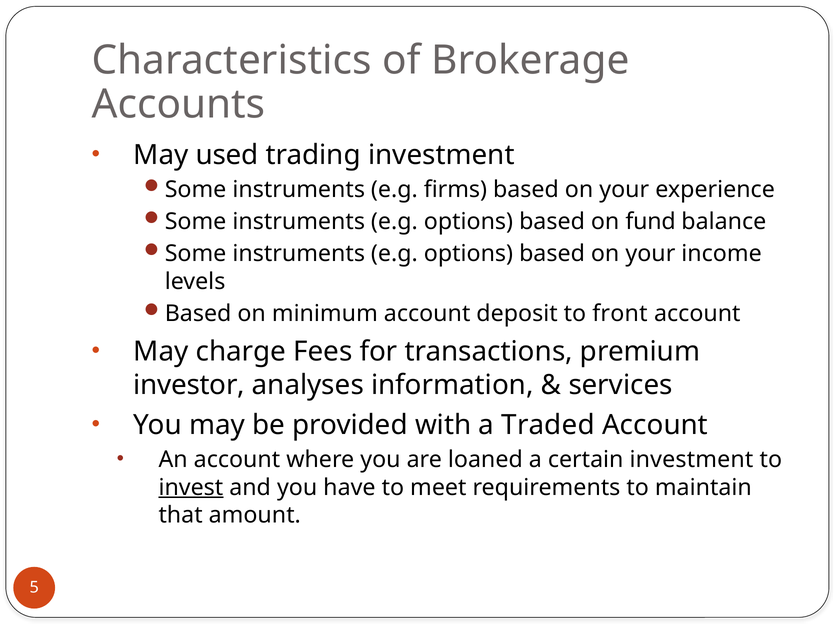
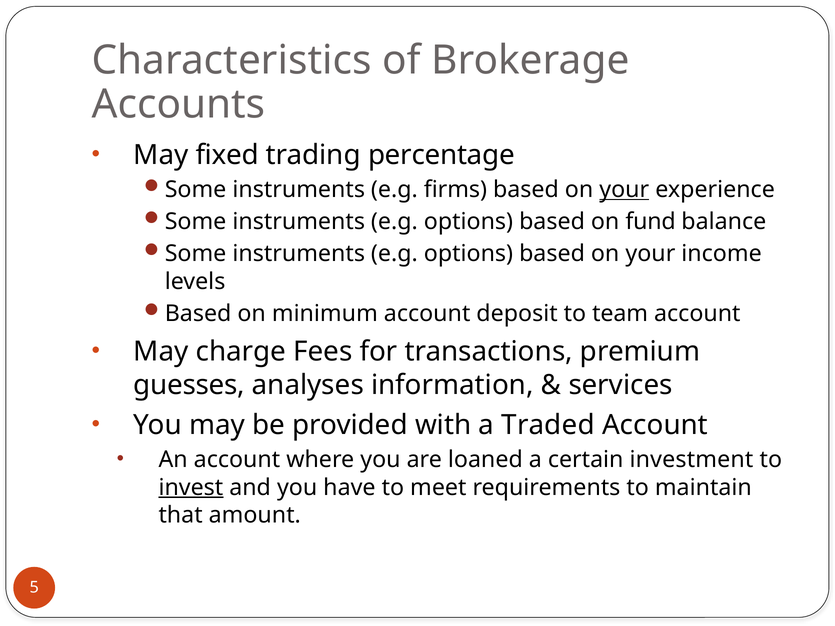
used: used -> fixed
trading investment: investment -> percentage
your at (624, 190) underline: none -> present
front: front -> team
investor: investor -> guesses
